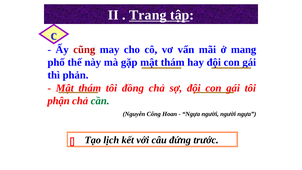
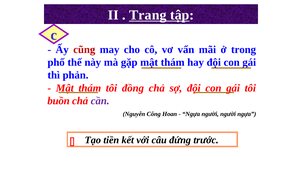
mang: mang -> trong
phận: phận -> buồn
cần colour: green -> purple
lịch: lịch -> tiền
